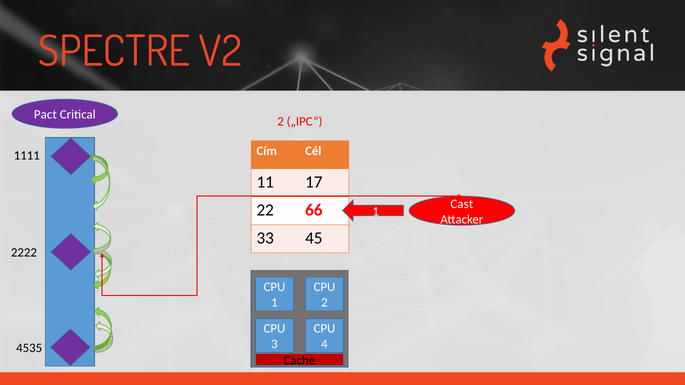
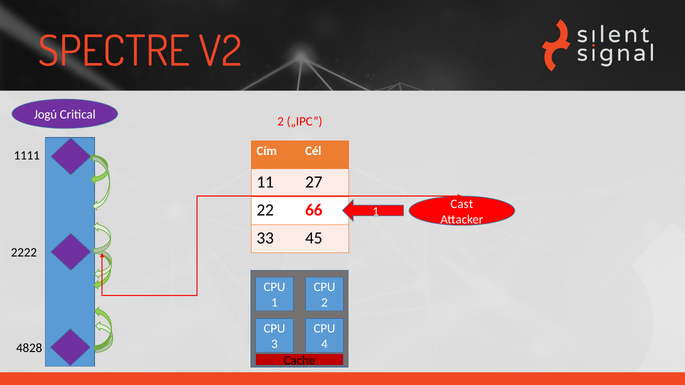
Pact: Pact -> Jogú
17: 17 -> 27
4535: 4535 -> 4828
